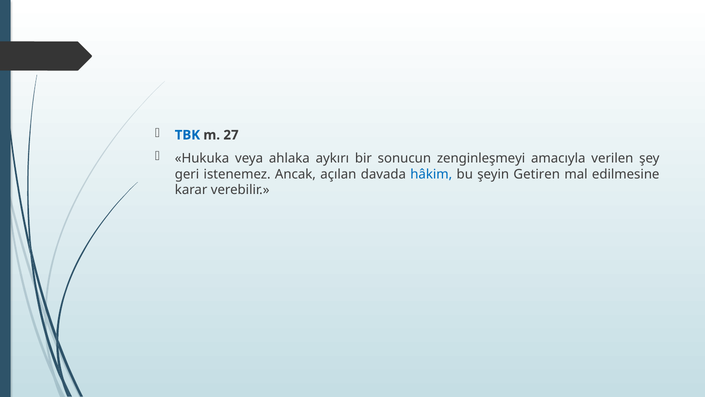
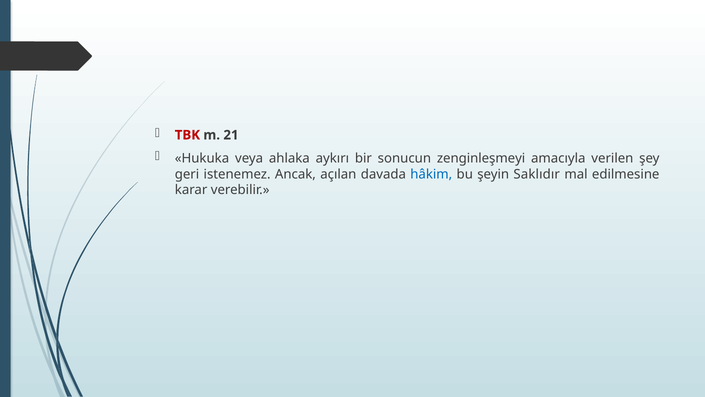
TBK colour: blue -> red
27: 27 -> 21
Getiren: Getiren -> Saklıdır
